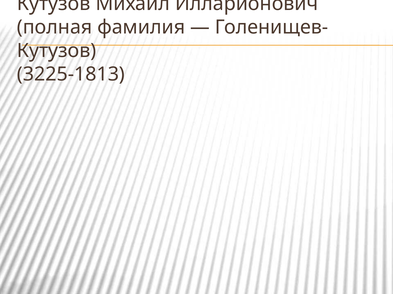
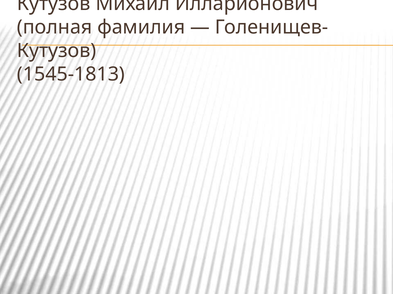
3225-1813: 3225-1813 -> 1545-1813
